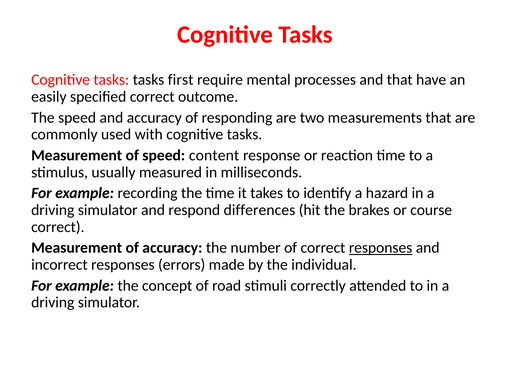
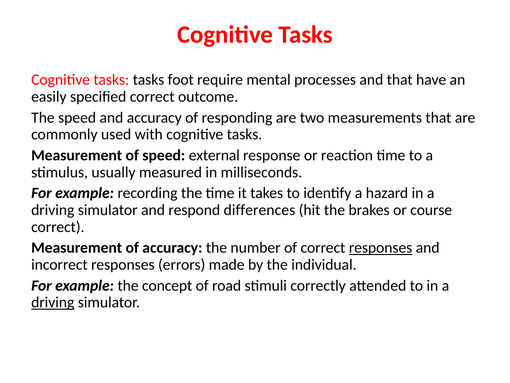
first: first -> foot
content: content -> external
driving at (53, 302) underline: none -> present
